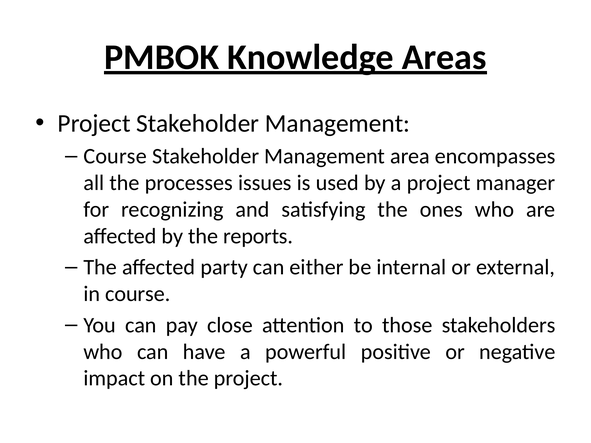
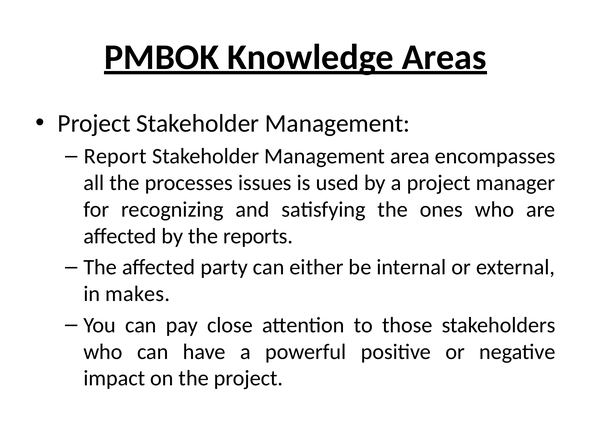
Course at (115, 156): Course -> Report
in course: course -> makes
